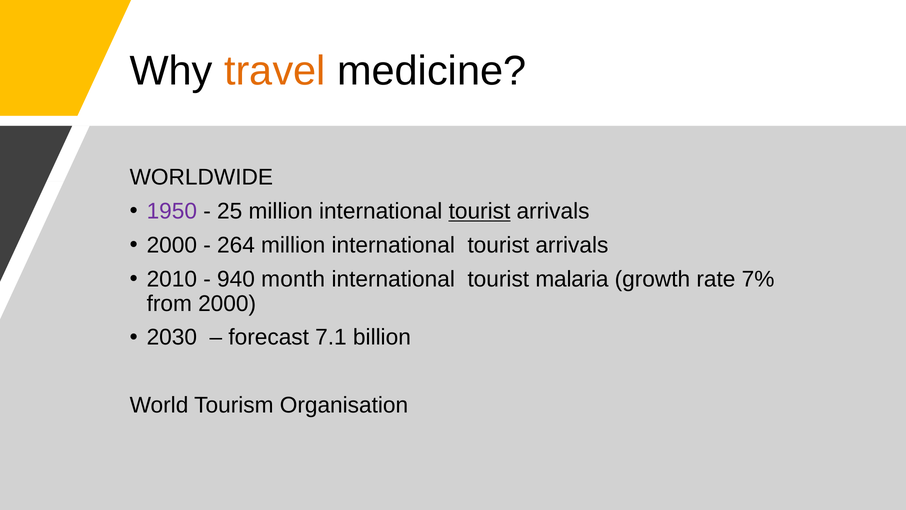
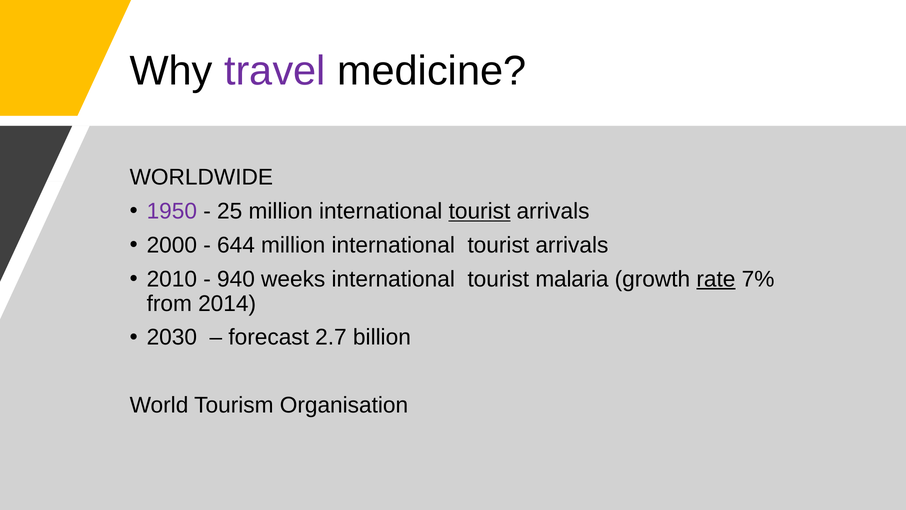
travel colour: orange -> purple
264: 264 -> 644
month: month -> weeks
rate underline: none -> present
from 2000: 2000 -> 2014
7.1: 7.1 -> 2.7
